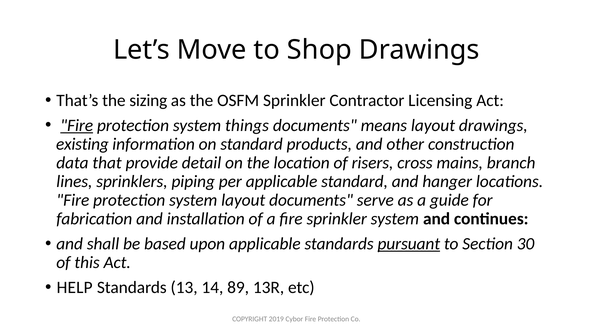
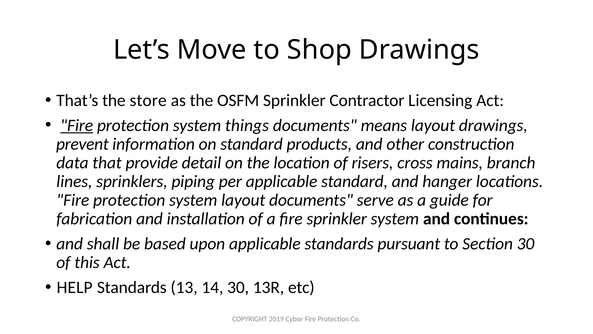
sizing: sizing -> store
existing: existing -> prevent
pursuant underline: present -> none
14 89: 89 -> 30
